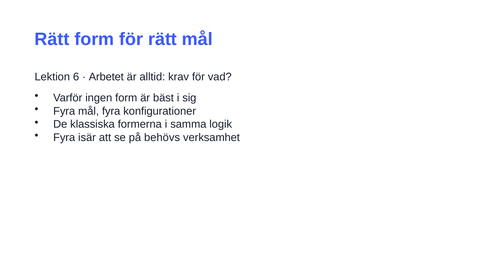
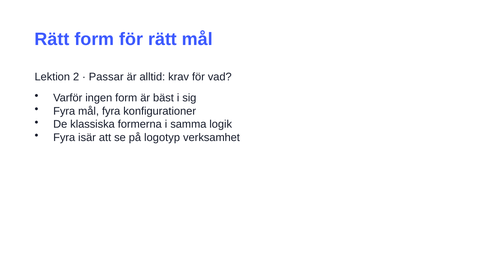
6: 6 -> 2
Arbetet: Arbetet -> Passar
behövs: behövs -> logotyp
